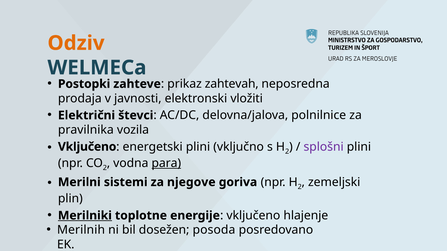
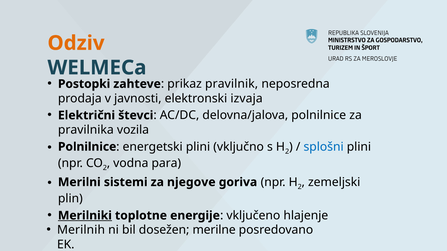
zahtevah: zahtevah -> pravilnik
vložiti: vložiti -> izvaja
Vključeno at (87, 147): Vključeno -> Polnilnice
splošni colour: purple -> blue
para underline: present -> none
posoda: posoda -> merilne
